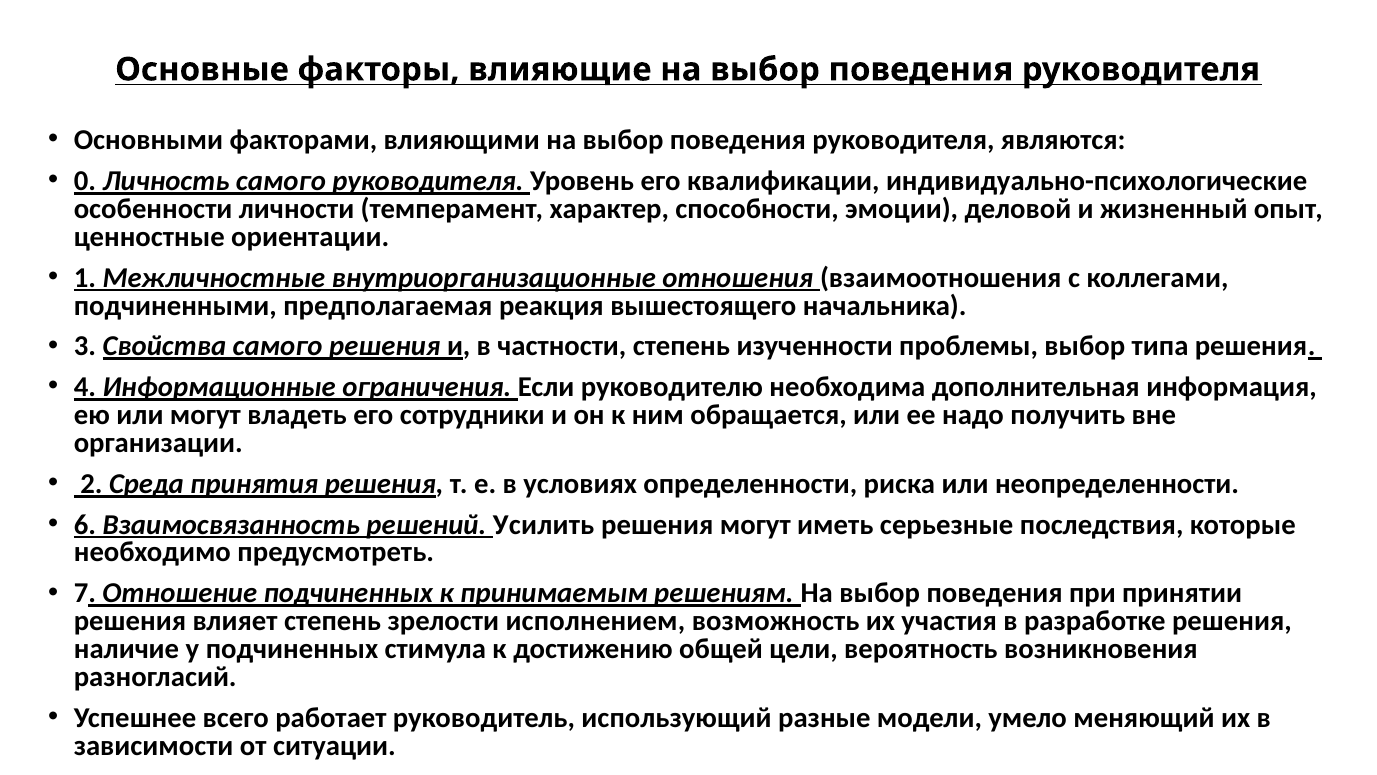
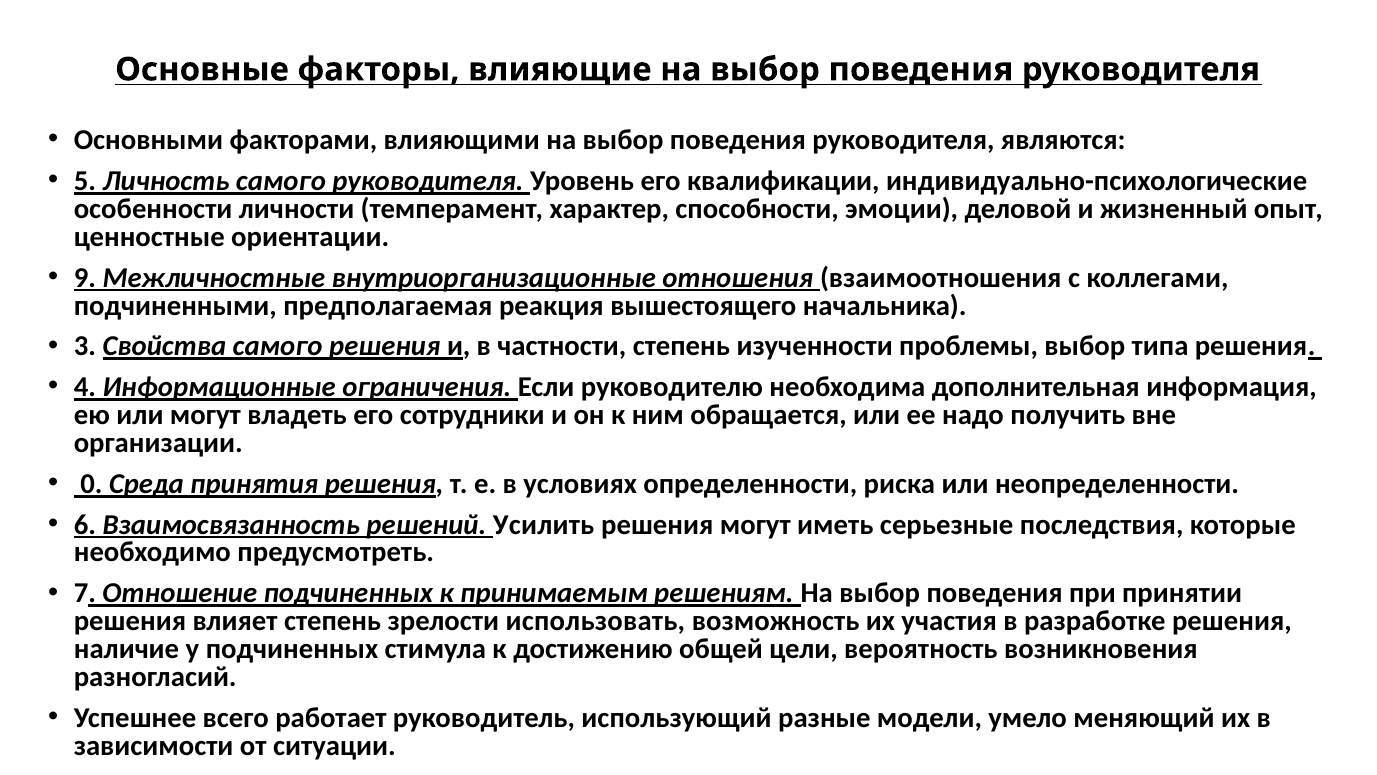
0: 0 -> 5
1: 1 -> 9
2: 2 -> 0
исполнением: исполнением -> использовать
